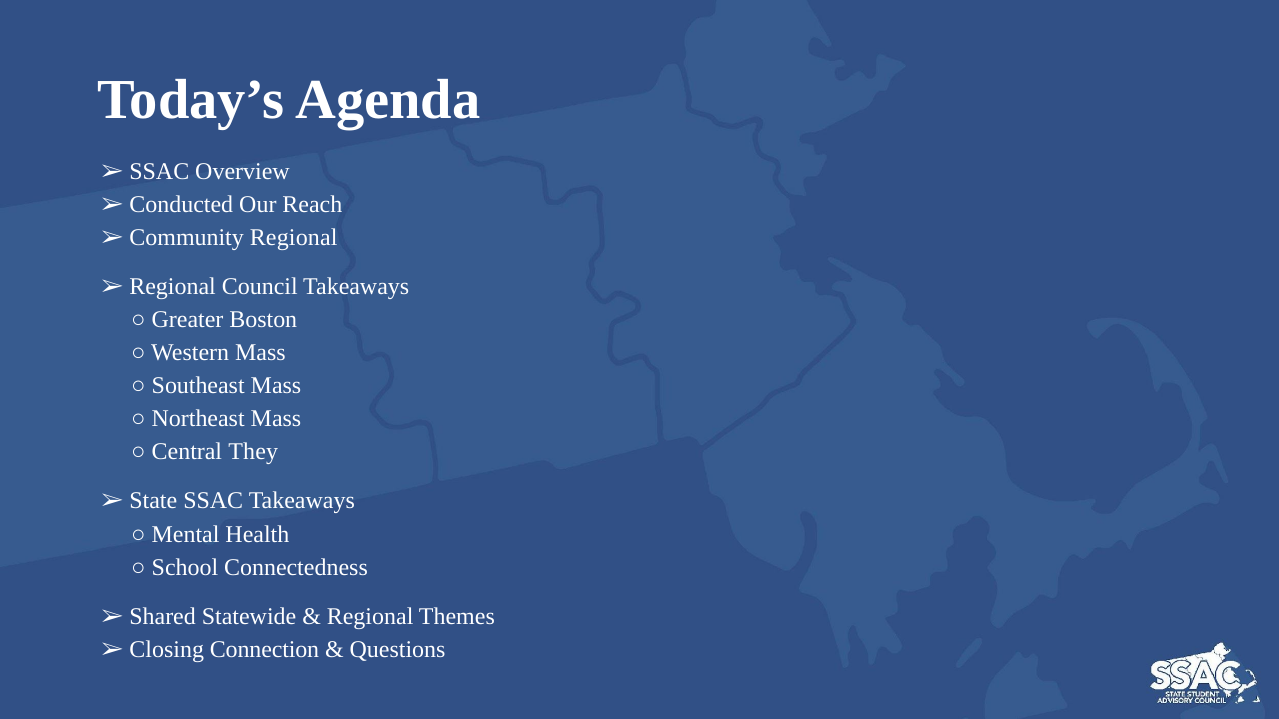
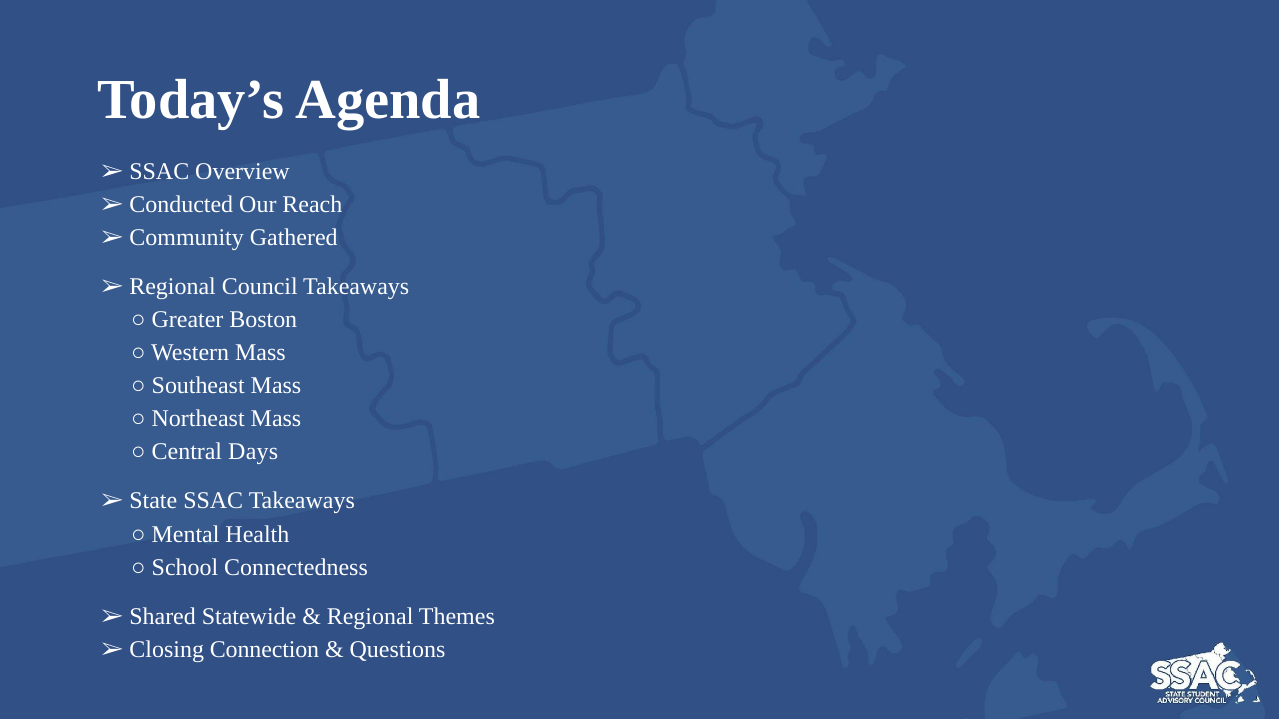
Community Regional: Regional -> Gathered
They: They -> Days
